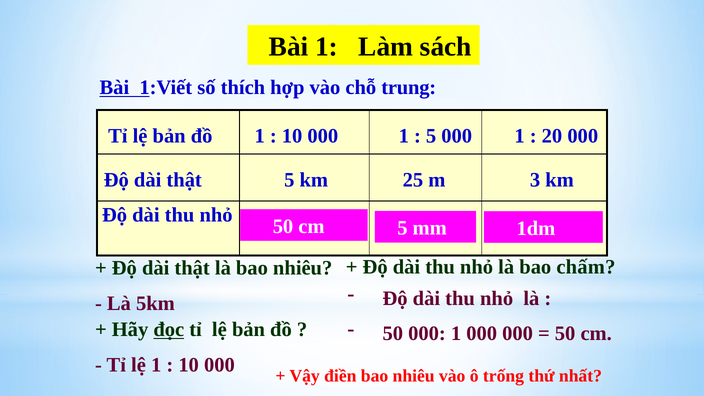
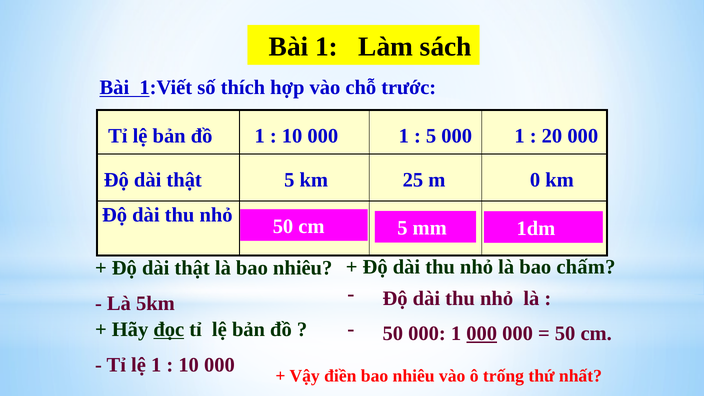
trung: trung -> trước
3: 3 -> 0
000 at (482, 333) underline: none -> present
